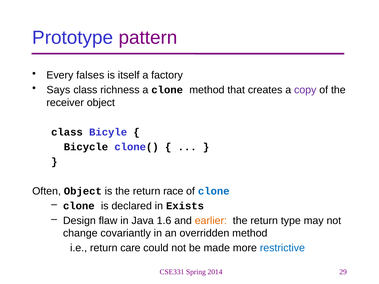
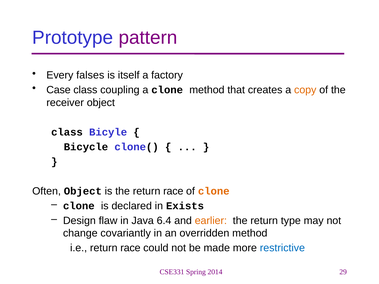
Says: Says -> Case
richness: richness -> coupling
copy colour: purple -> orange
clone at (214, 191) colour: blue -> orange
1.6: 1.6 -> 6.4
i.e return care: care -> race
